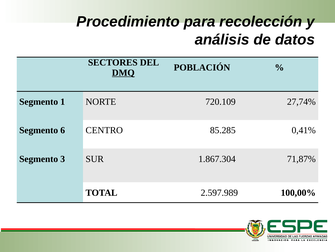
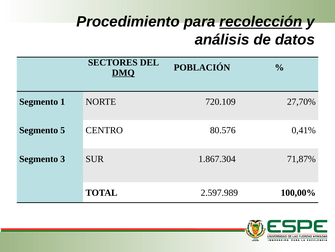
recolección underline: none -> present
27,74%: 27,74% -> 27,70%
6: 6 -> 5
85.285: 85.285 -> 80.576
